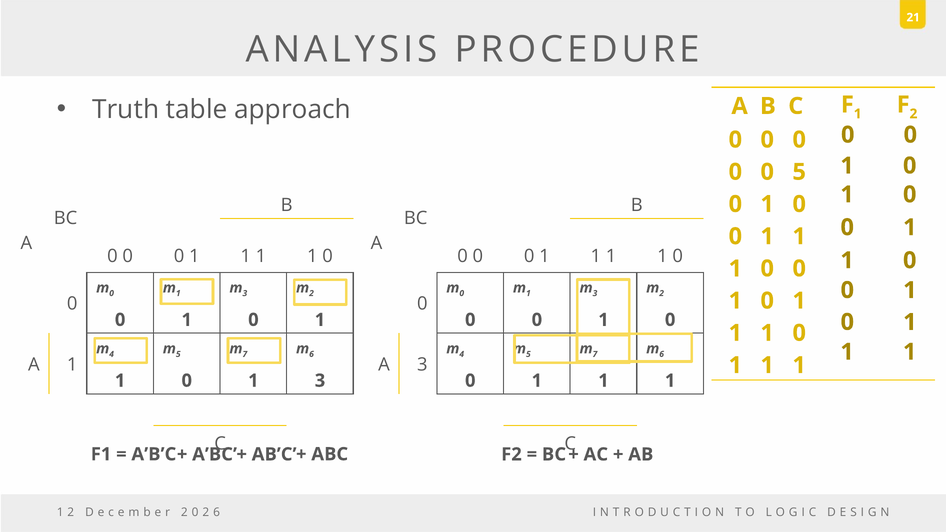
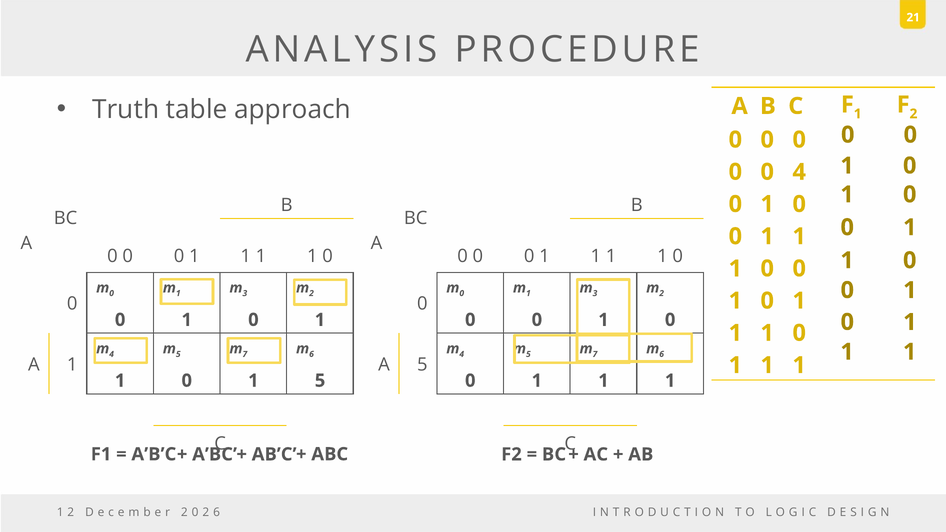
0 5: 5 -> 4
A 3: 3 -> 5
1 3: 3 -> 5
